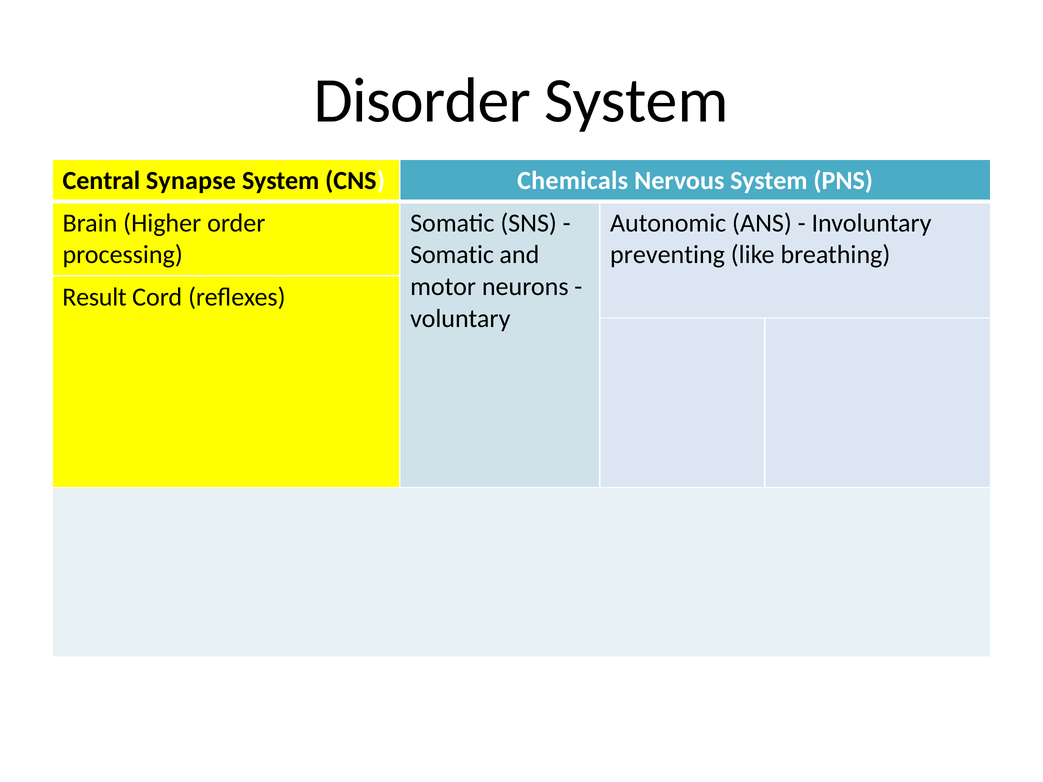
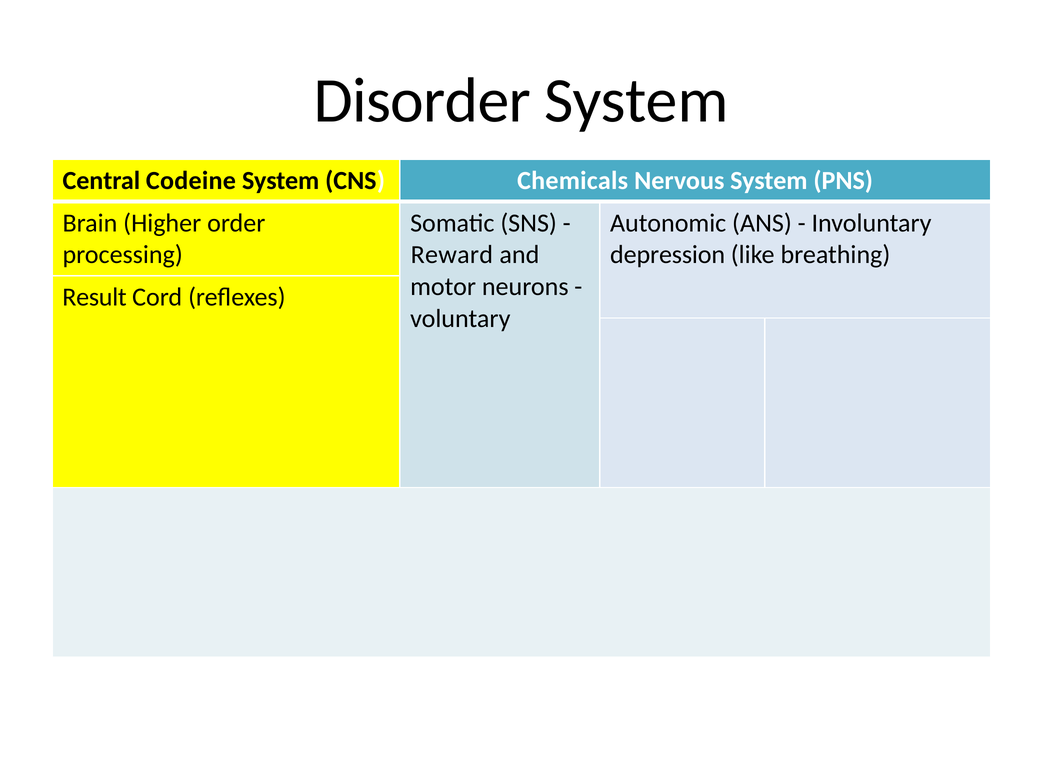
Synapse: Synapse -> Codeine
Somatic at (452, 255): Somatic -> Reward
preventing: preventing -> depression
